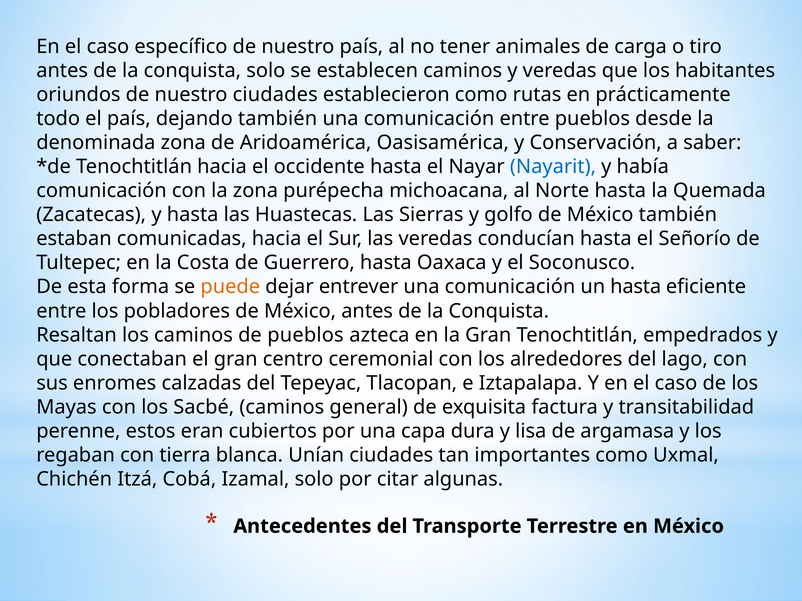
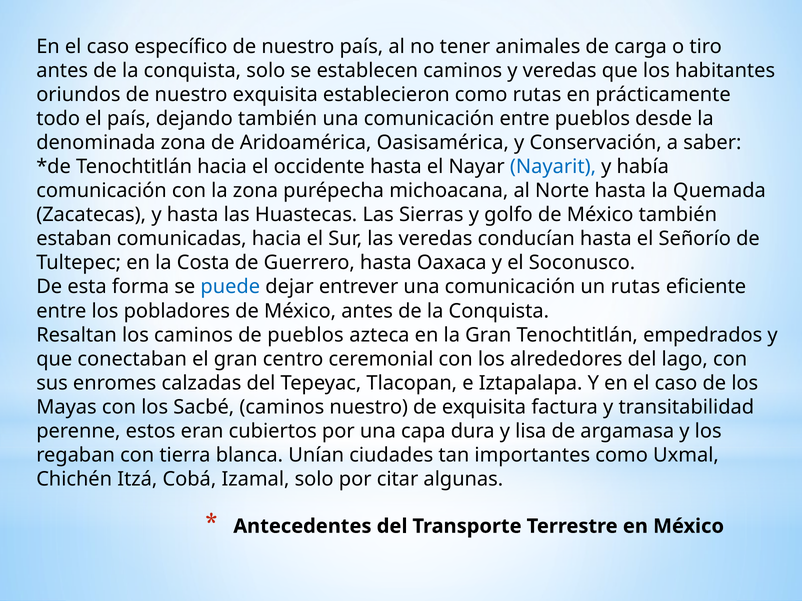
nuestro ciudades: ciudades -> exquisita
puede colour: orange -> blue
un hasta: hasta -> rutas
caminos general: general -> nuestro
